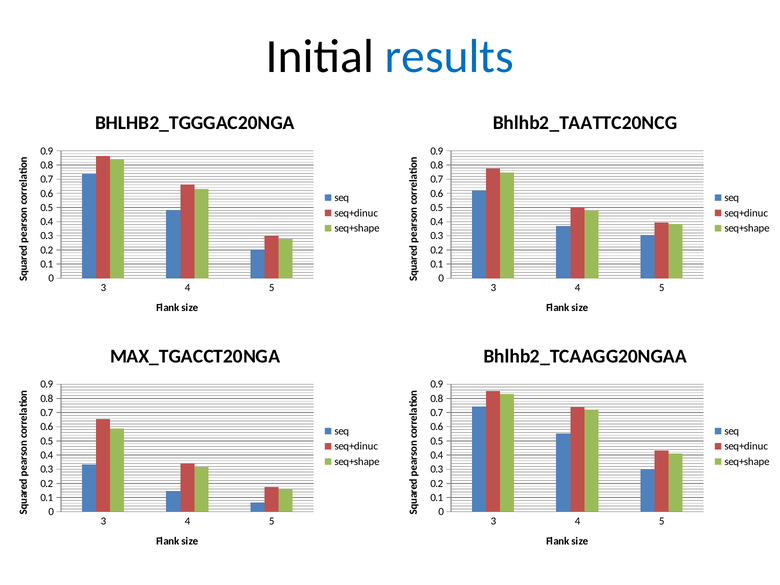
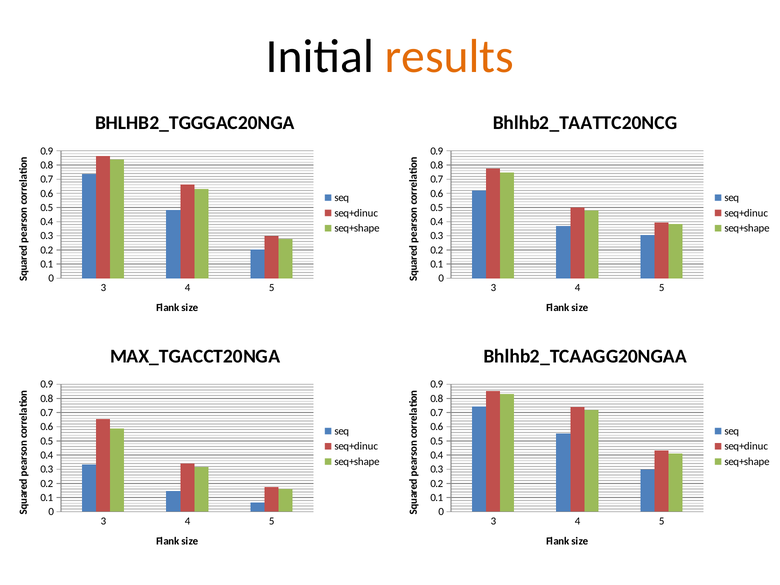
results colour: blue -> orange
